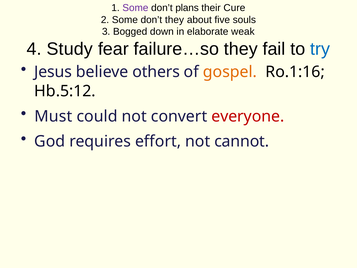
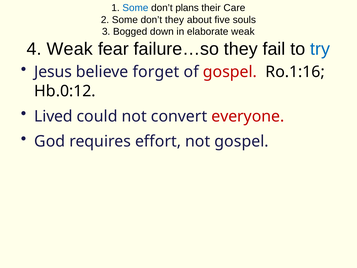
Some at (135, 8) colour: purple -> blue
Cure: Cure -> Care
4 Study: Study -> Weak
others: others -> forget
gospel at (230, 72) colour: orange -> red
Hb.5:12: Hb.5:12 -> Hb.0:12
Must: Must -> Lived
not cannot: cannot -> gospel
